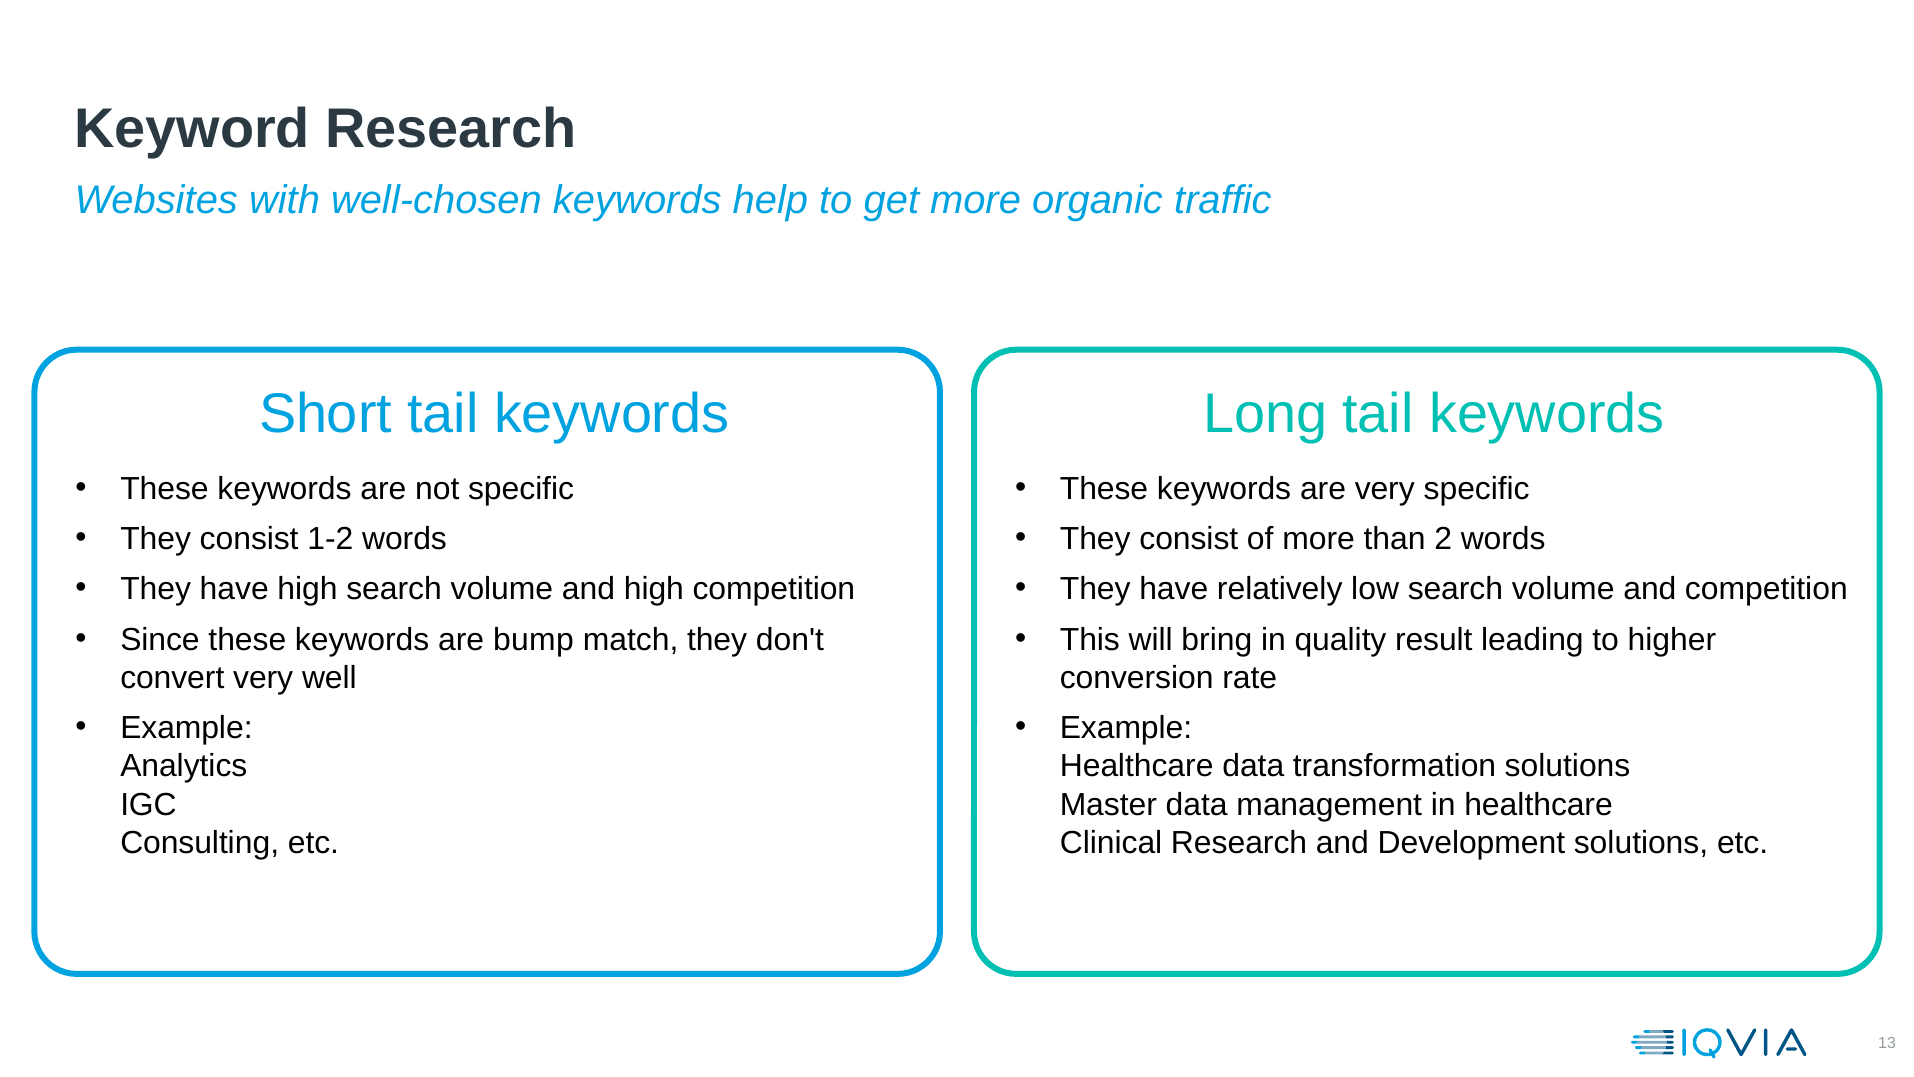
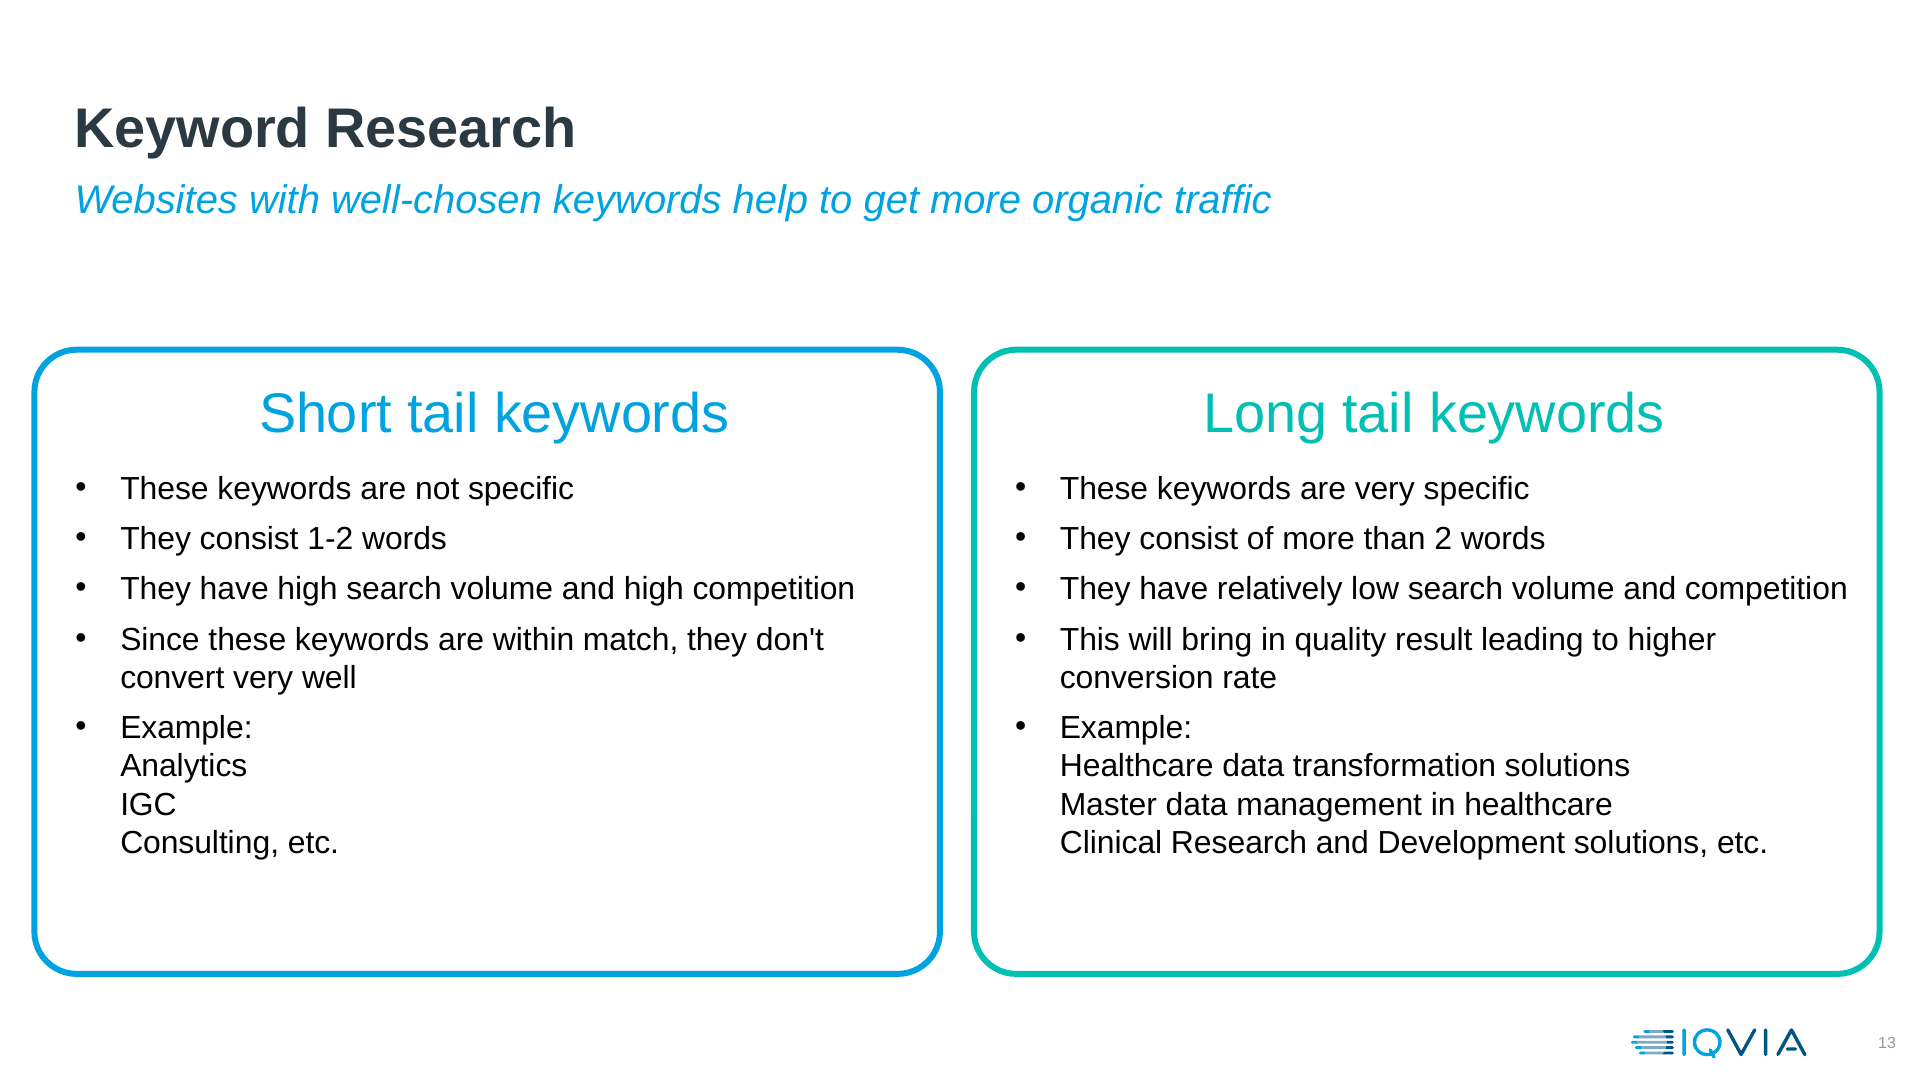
bump: bump -> within
